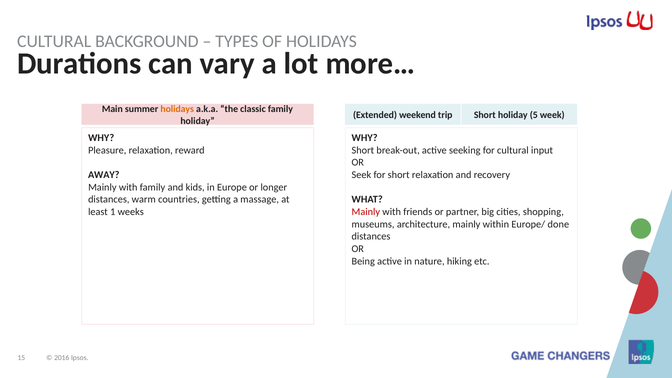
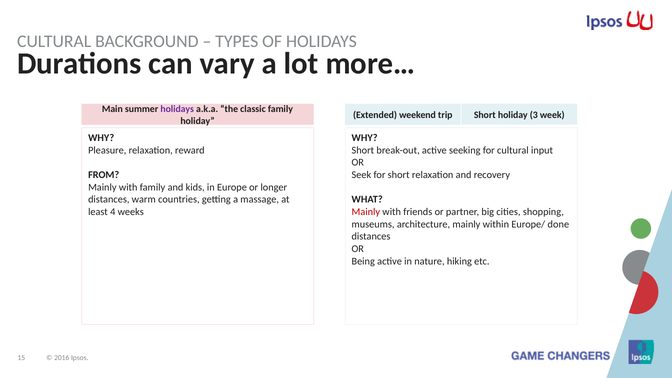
holidays at (177, 109) colour: orange -> purple
5: 5 -> 3
AWAY: AWAY -> FROM
1: 1 -> 4
